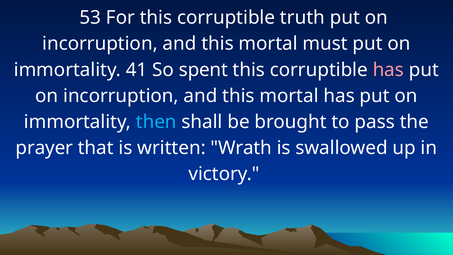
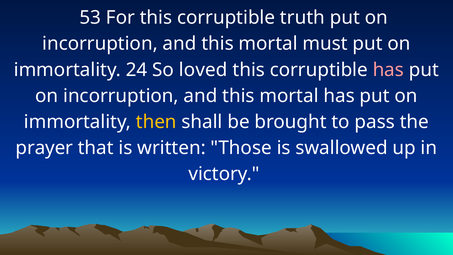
41: 41 -> 24
spent: spent -> loved
then colour: light blue -> yellow
Wrath: Wrath -> Those
